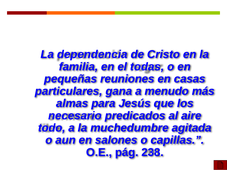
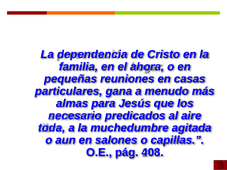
todas: todas -> ahora
todo: todo -> toda
238: 238 -> 408
